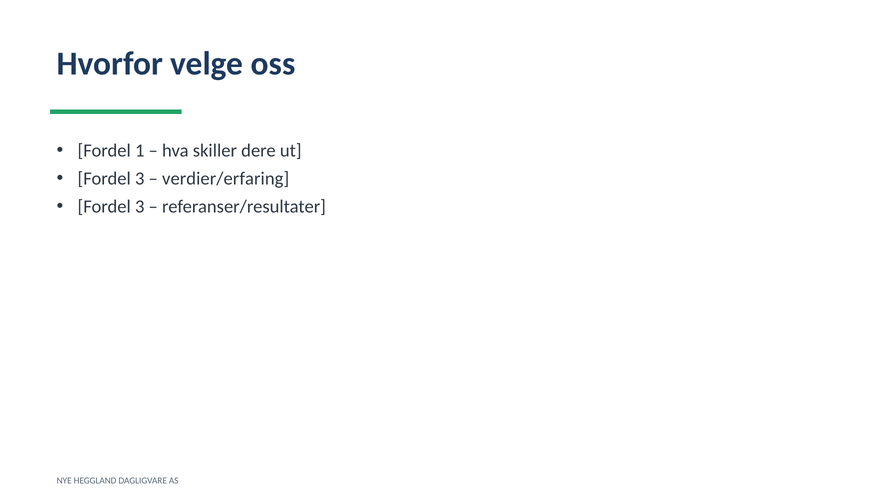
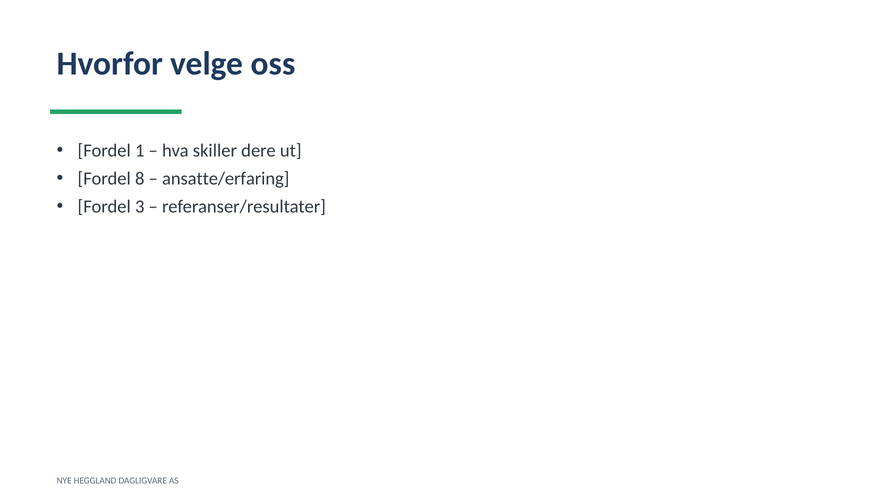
3 at (140, 179): 3 -> 8
verdier/erfaring: verdier/erfaring -> ansatte/erfaring
